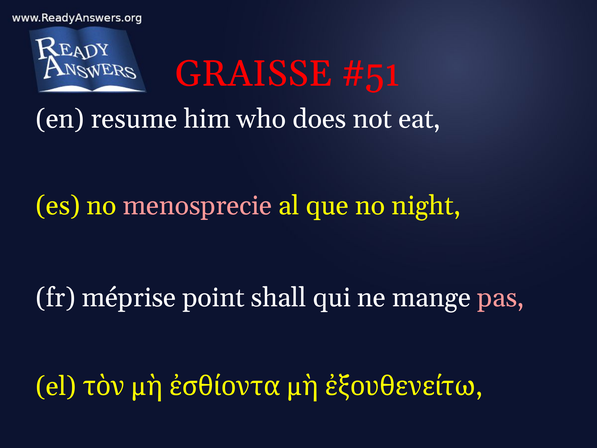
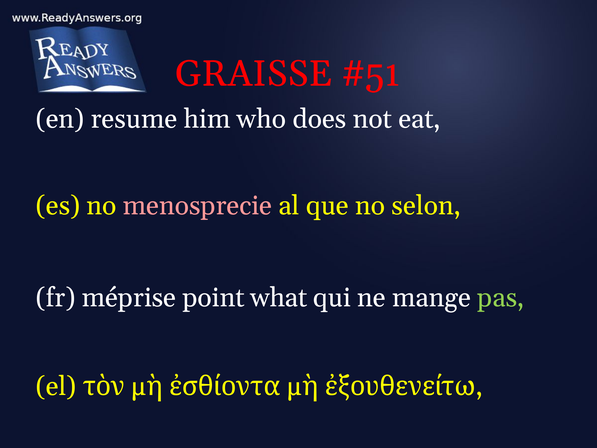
night: night -> selon
shall: shall -> what
pas colour: pink -> light green
